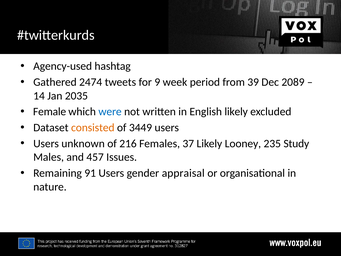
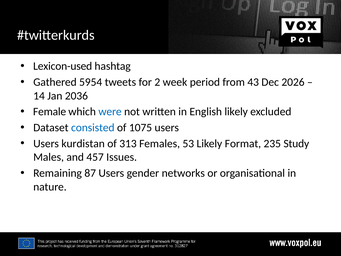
Agency-used: Agency-used -> Lexicon-used
2474: 2474 -> 5954
9: 9 -> 2
39: 39 -> 43
2089: 2089 -> 2026
2035: 2035 -> 2036
consisted colour: orange -> blue
3449: 3449 -> 1075
unknown: unknown -> kurdistan
216: 216 -> 313
37: 37 -> 53
Looney: Looney -> Format
91: 91 -> 87
appraisal: appraisal -> networks
